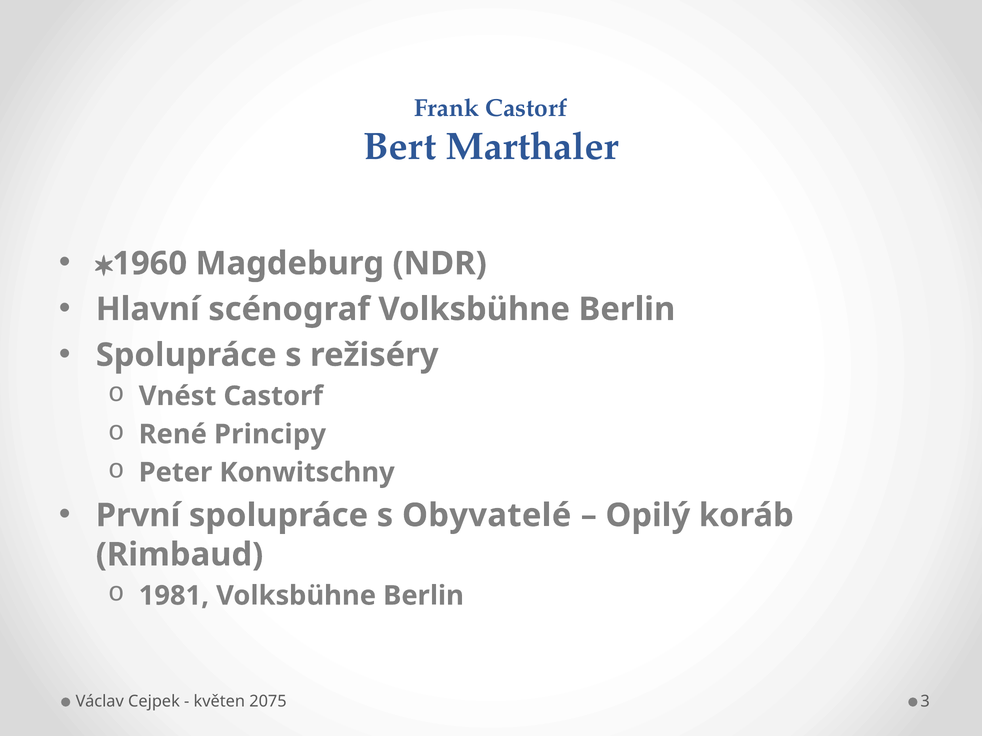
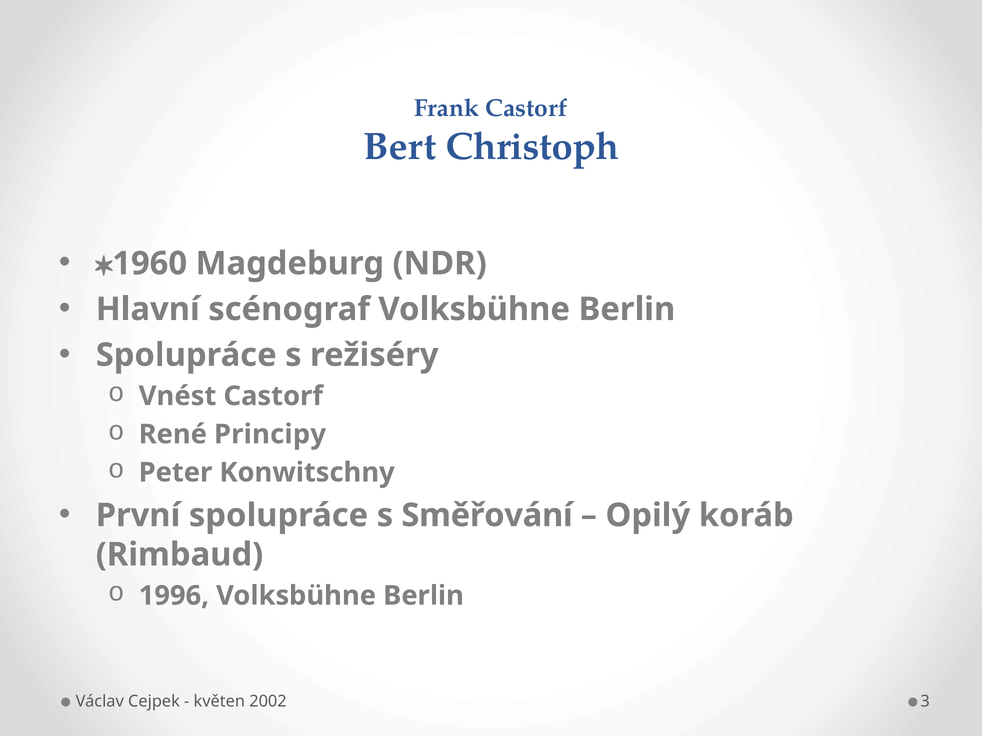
Marthaler: Marthaler -> Christoph
Obyvatelé: Obyvatelé -> Směřování
1981: 1981 -> 1996
2075: 2075 -> 2002
